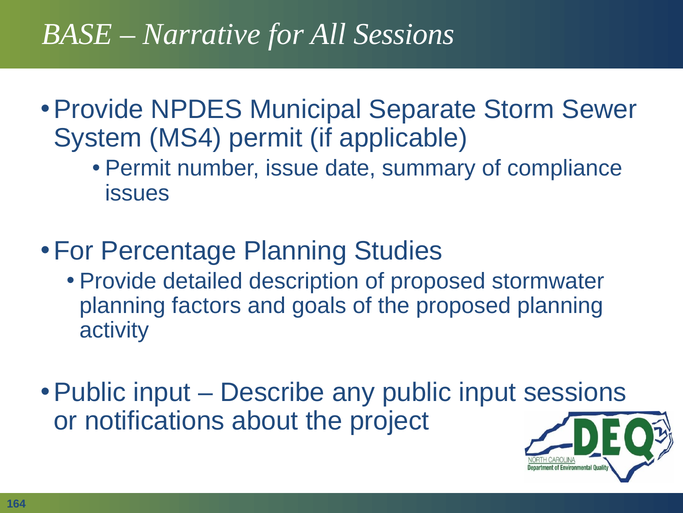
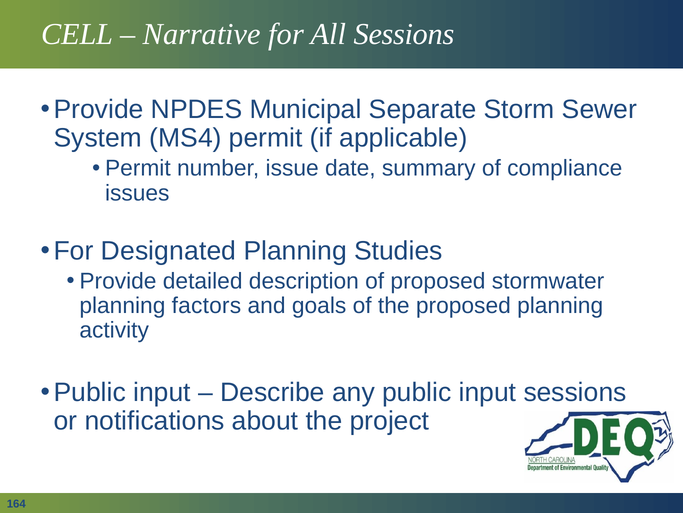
BASE: BASE -> CELL
Percentage: Percentage -> Designated
